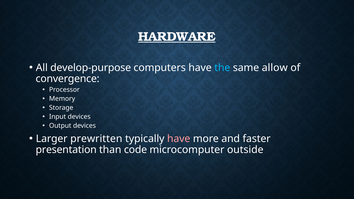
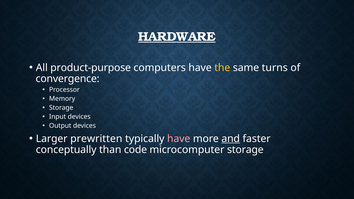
develop-purpose: develop-purpose -> product-purpose
the colour: light blue -> yellow
allow: allow -> turns
and underline: none -> present
presentation: presentation -> conceptually
microcomputer outside: outside -> storage
